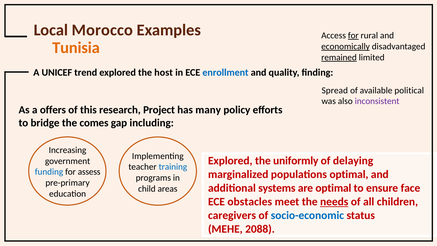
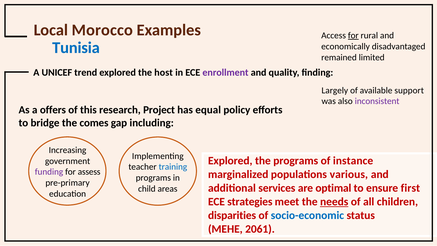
Tunisia colour: orange -> blue
economically underline: present -> none
remained underline: present -> none
enrollment colour: blue -> purple
Spread: Spread -> Largely
political: political -> support
many: many -> equal
the uniformly: uniformly -> programs
delaying: delaying -> instance
funding colour: blue -> purple
populations optimal: optimal -> various
systems: systems -> services
face: face -> first
obstacles: obstacles -> strategies
caregivers: caregivers -> disparities
2088: 2088 -> 2061
